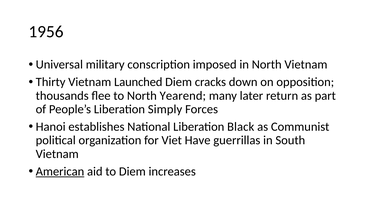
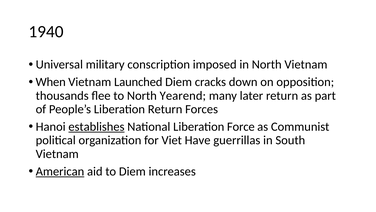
1956: 1956 -> 1940
Thirty: Thirty -> When
Liberation Simply: Simply -> Return
establishes underline: none -> present
Black: Black -> Force
